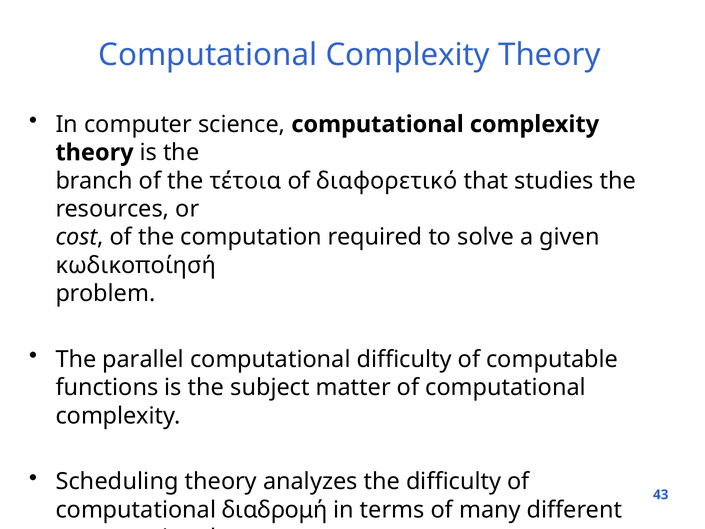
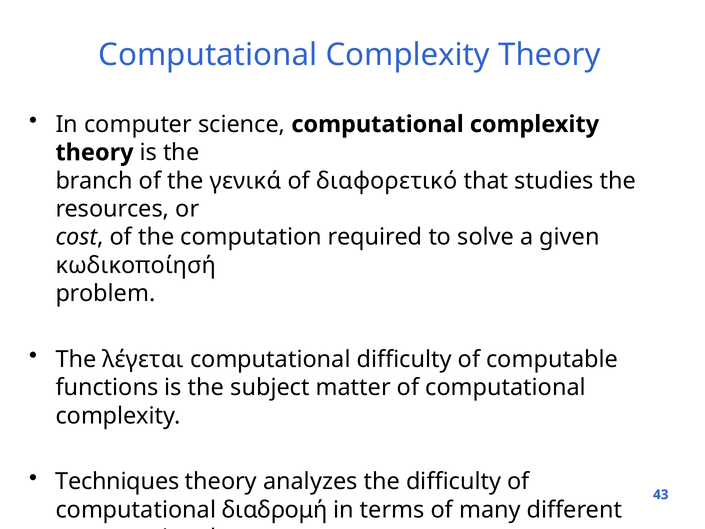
τέτοια: τέτοια -> γενικά
parallel: parallel -> λέγεται
Scheduling: Scheduling -> Techniques
